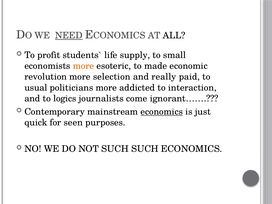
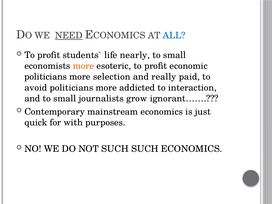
ALL colour: black -> blue
supply: supply -> nearly
esoteric to made: made -> profit
revolution at (46, 77): revolution -> politicians
usual: usual -> avoid
and to logics: logics -> small
come: come -> grow
economics at (162, 112) underline: present -> none
seen: seen -> with
